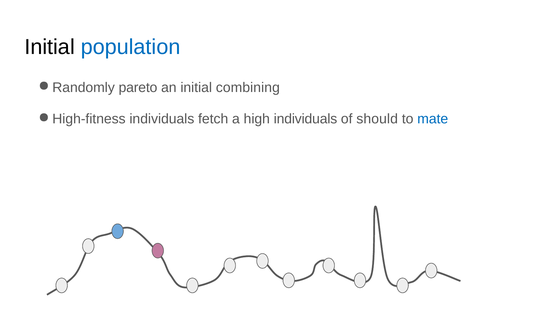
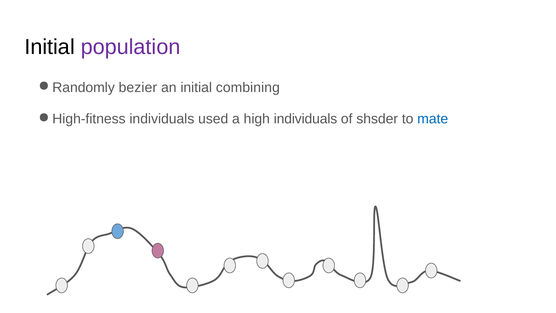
population colour: blue -> purple
pareto: pareto -> bezier
fetch: fetch -> used
should: should -> shsder
